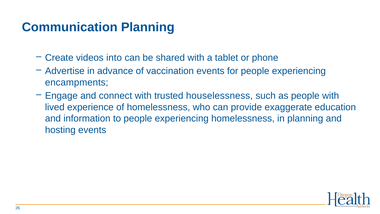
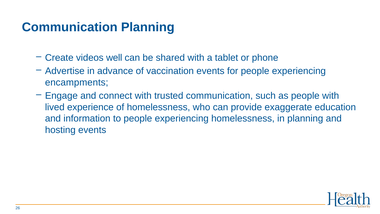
into: into -> well
trusted houselessness: houselessness -> communication
